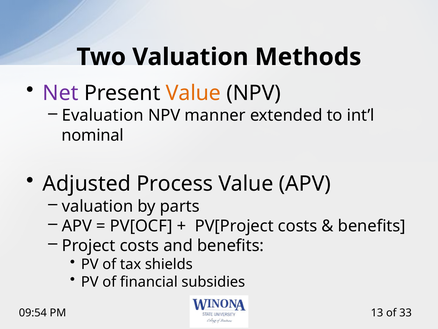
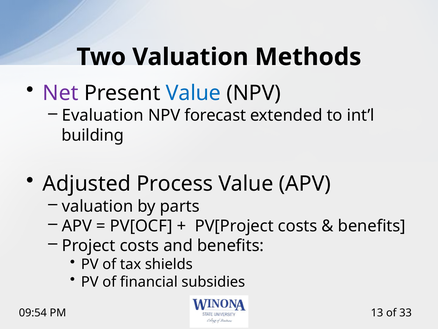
Value at (193, 93) colour: orange -> blue
manner: manner -> forecast
nominal: nominal -> building
